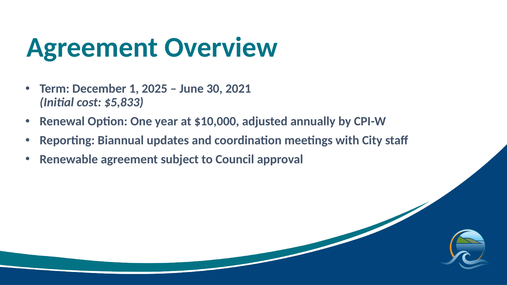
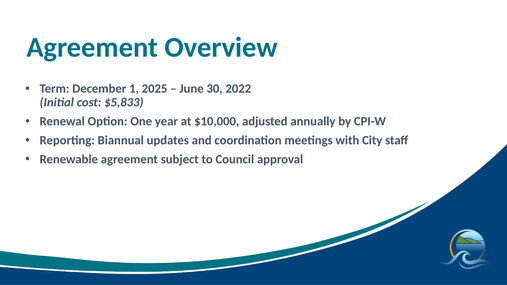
2021: 2021 -> 2022
